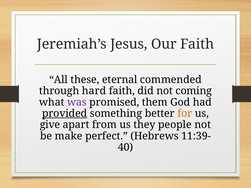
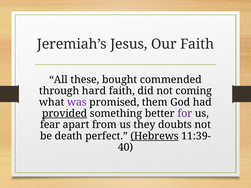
eternal: eternal -> bought
for colour: orange -> purple
give: give -> fear
people: people -> doubts
make: make -> death
Hebrews underline: none -> present
